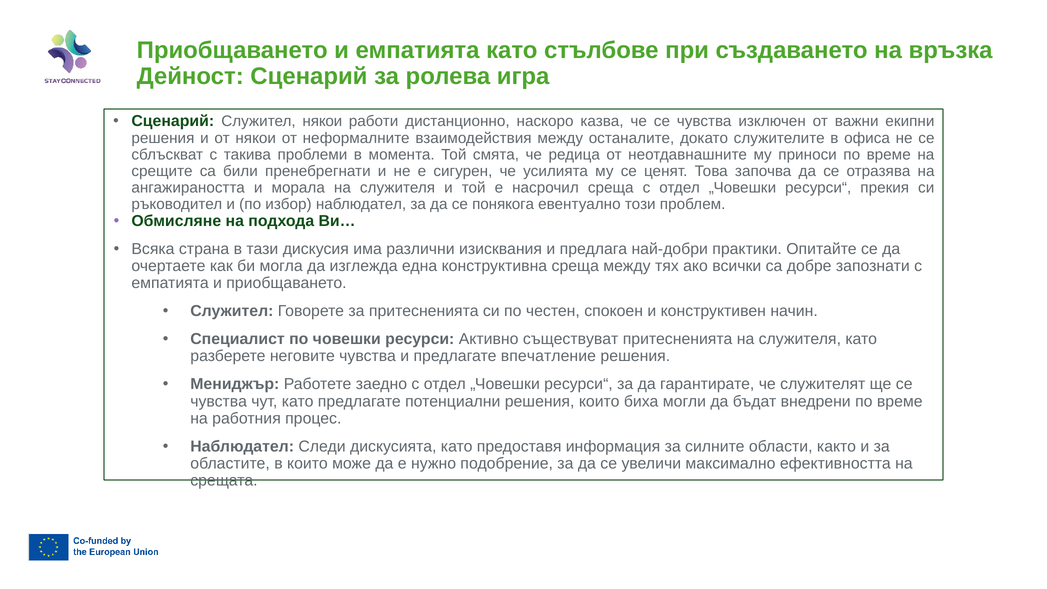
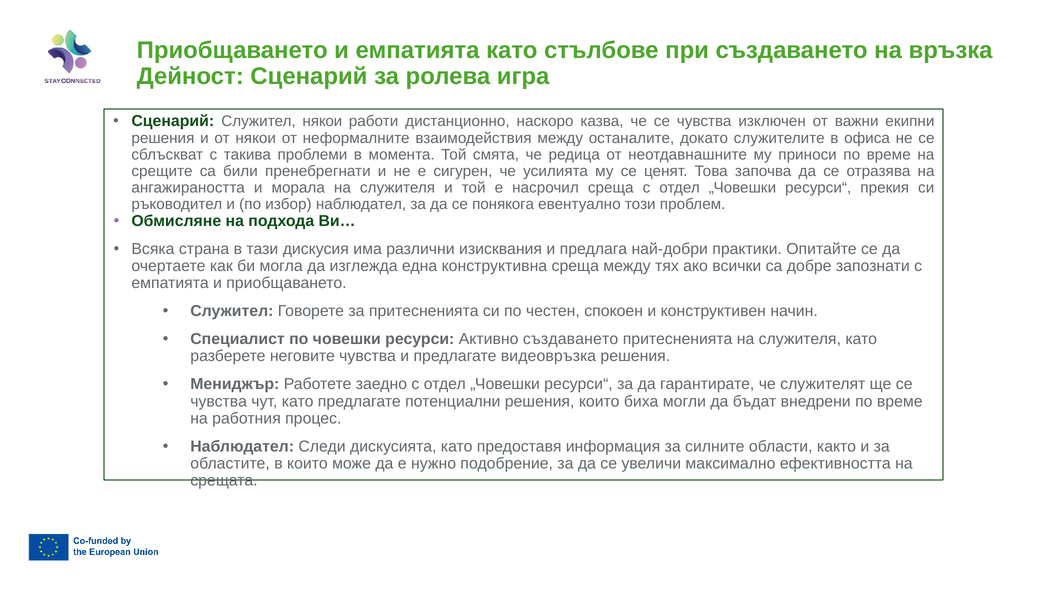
Активно съществуват: съществуват -> създаването
впечатление: впечатление -> видеовръзка
